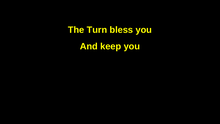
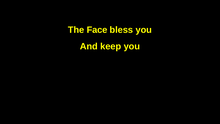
Turn: Turn -> Face
